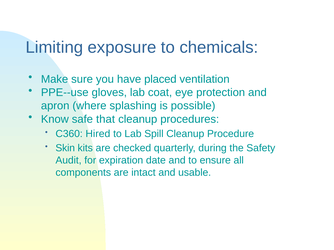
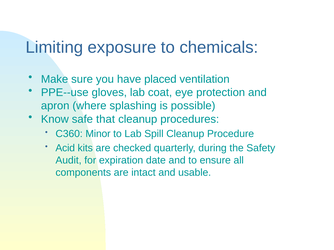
Hired: Hired -> Minor
Skin: Skin -> Acid
